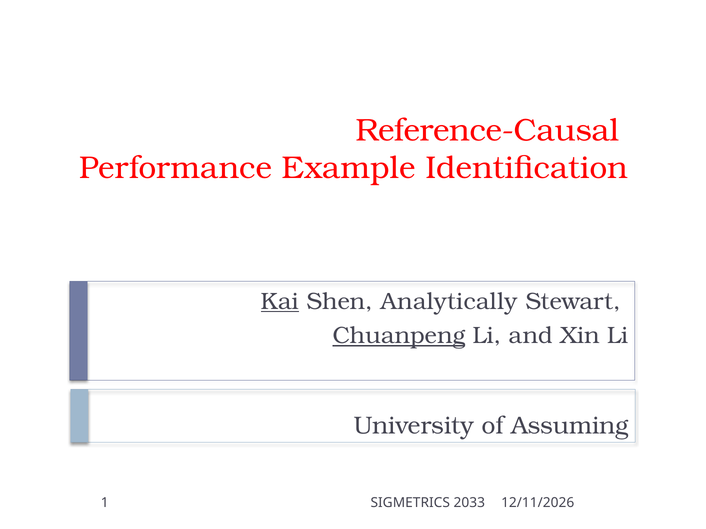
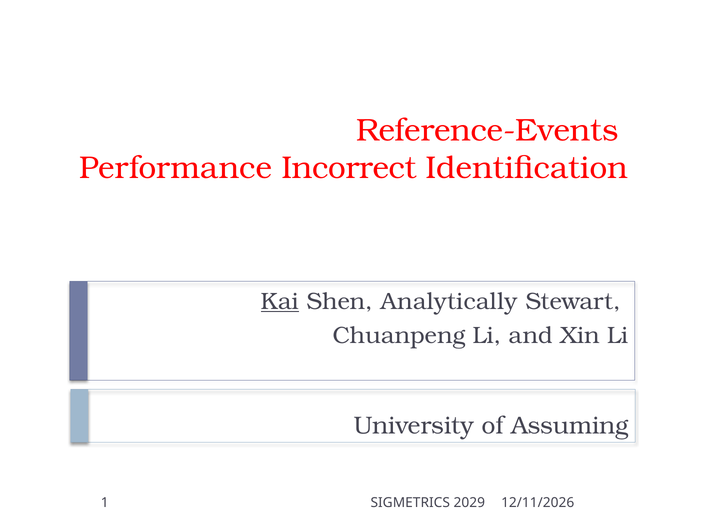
Reference-Causal: Reference-Causal -> Reference-Events
Example: Example -> Incorrect
Chuanpeng underline: present -> none
2033: 2033 -> 2029
